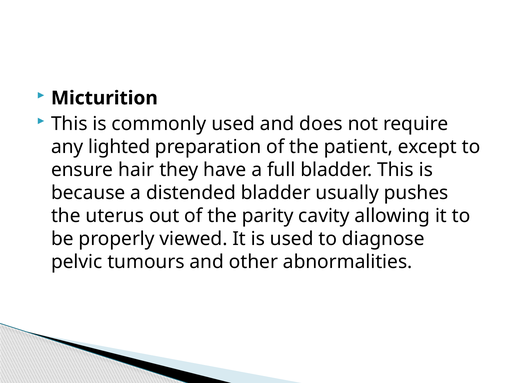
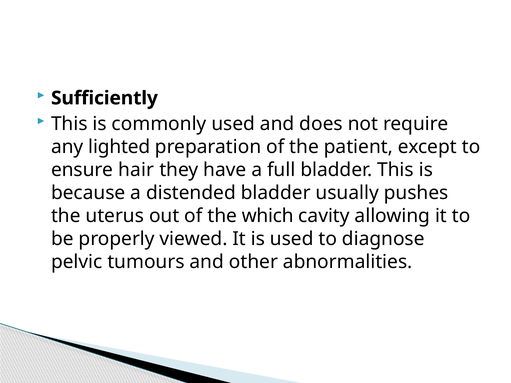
Micturition: Micturition -> Sufficiently
parity: parity -> which
